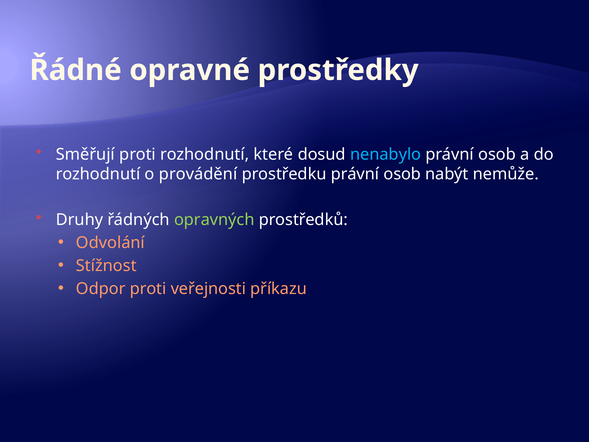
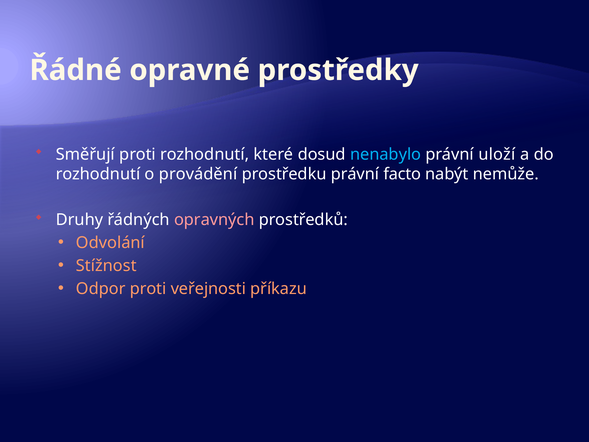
osob at (497, 154): osob -> uloží
prostředku právní osob: osob -> facto
opravných colour: light green -> pink
